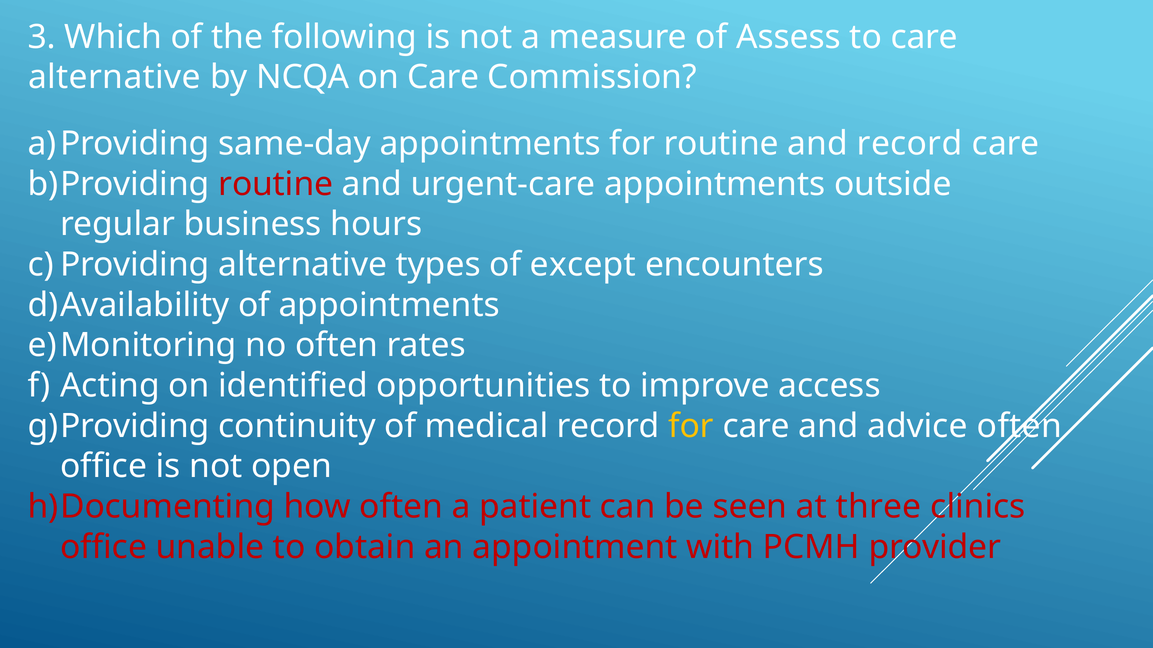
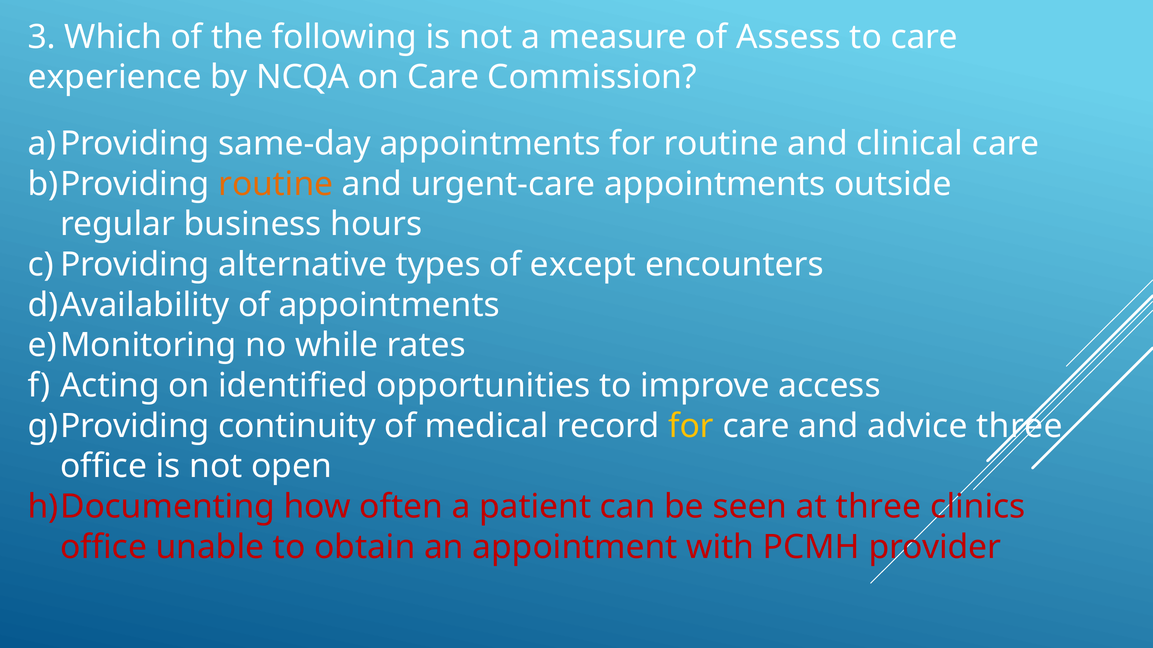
alternative at (114, 77): alternative -> experience
and record: record -> clinical
routine at (276, 184) colour: red -> orange
no often: often -> while
advice often: often -> three
